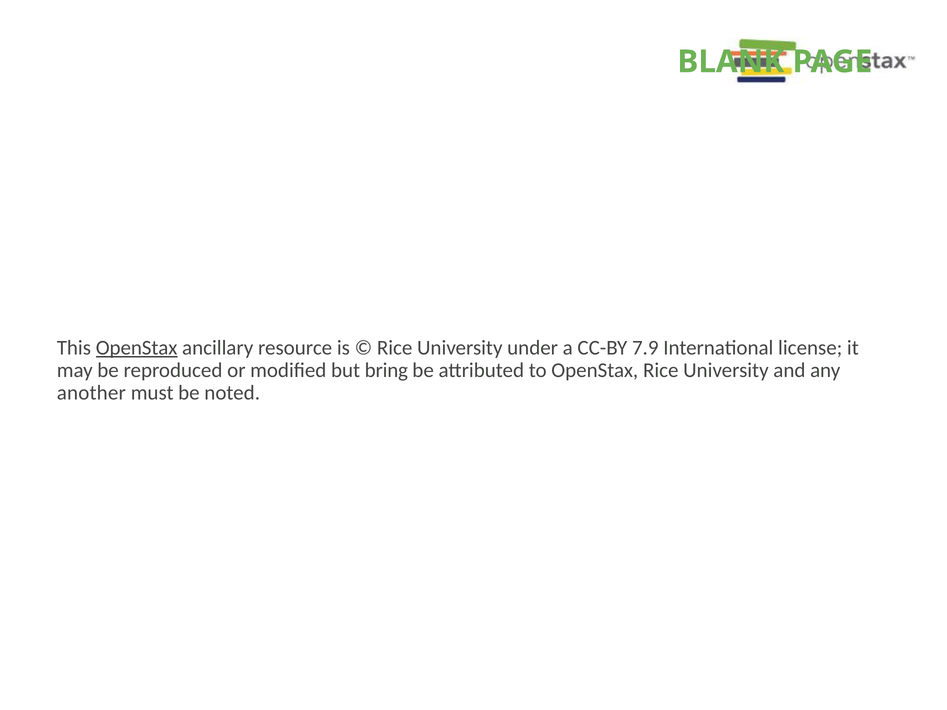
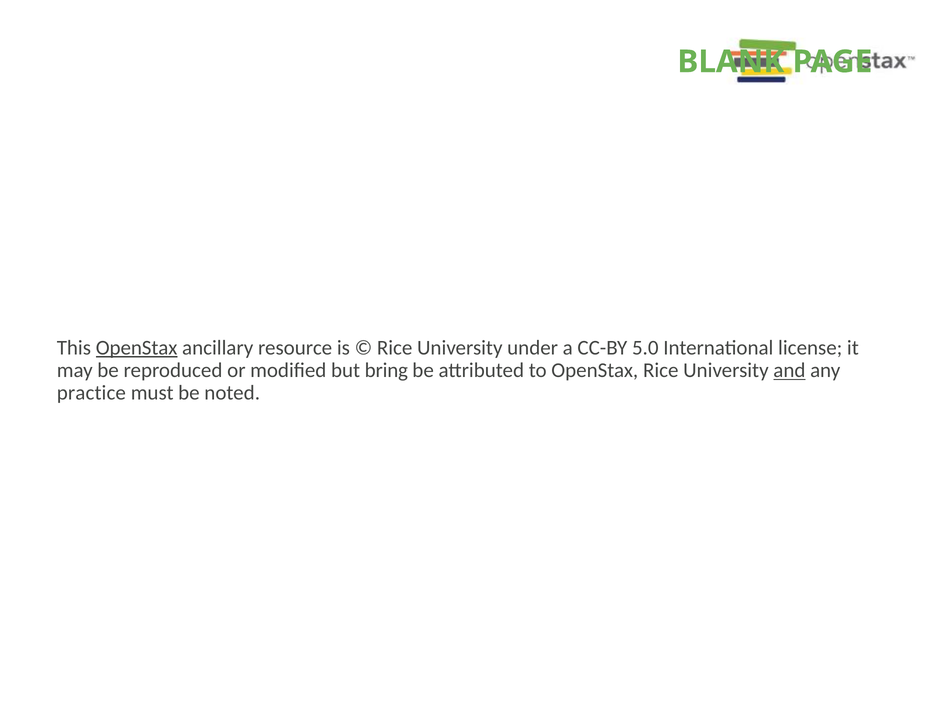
7.9: 7.9 -> 5.0
and underline: none -> present
another: another -> practice
